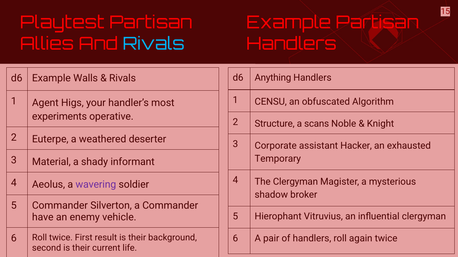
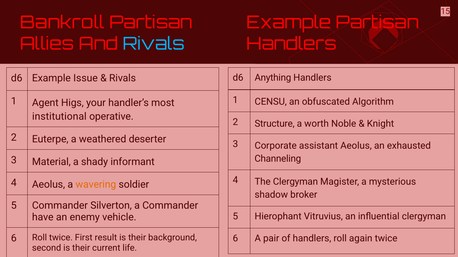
Playtest: Playtest -> Bankroll
Walls: Walls -> Issue
experiments: experiments -> institutional
scans: scans -> worth
assistant Hacker: Hacker -> Aeolus
Temporary: Temporary -> Channeling
wavering colour: purple -> orange
